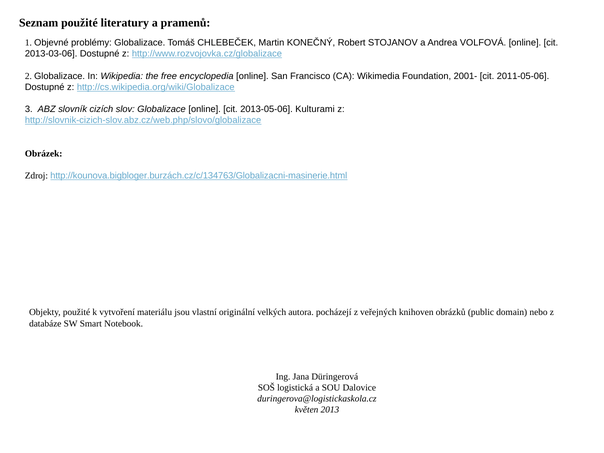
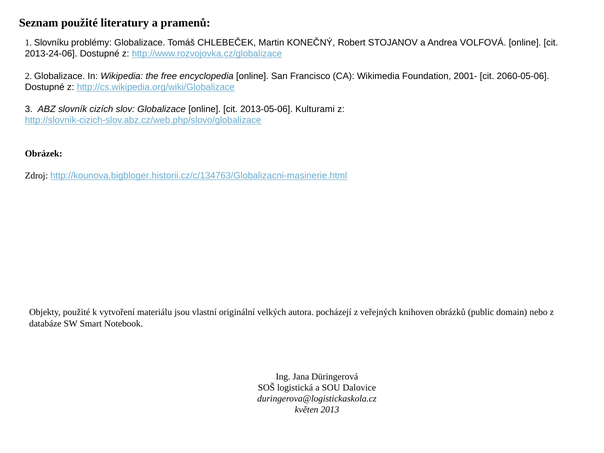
Objevné: Objevné -> Slovníku
2013-03-06: 2013-03-06 -> 2013-24-06
2011-05-06: 2011-05-06 -> 2060-05-06
http://kounova.bigbloger.burzách.cz/c/134763/Globalizacni-masinerie.html: http://kounova.bigbloger.burzách.cz/c/134763/Globalizacni-masinerie.html -> http://kounova.bigbloger.historii.cz/c/134763/Globalizacni-masinerie.html
